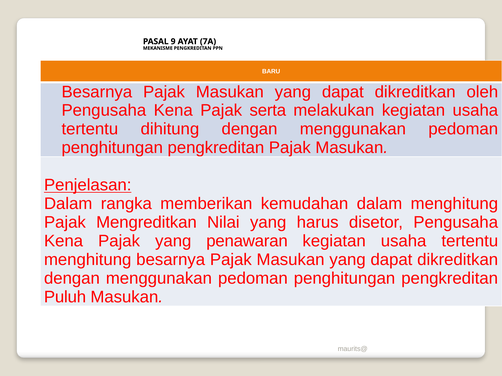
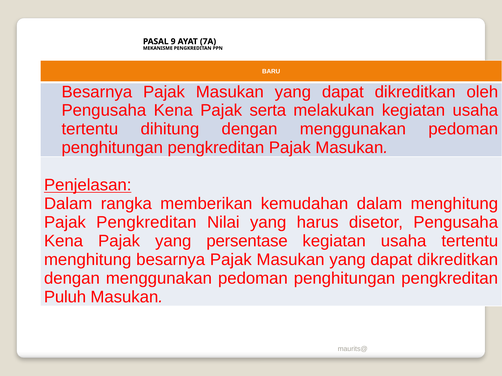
Pajak Mengreditkan: Mengreditkan -> Pengkreditan
penawaran: penawaran -> persentase
